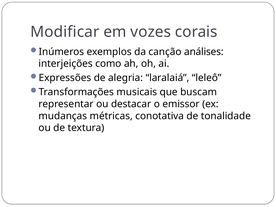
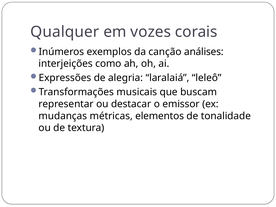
Modificar: Modificar -> Qualquer
conotativa: conotativa -> elementos
